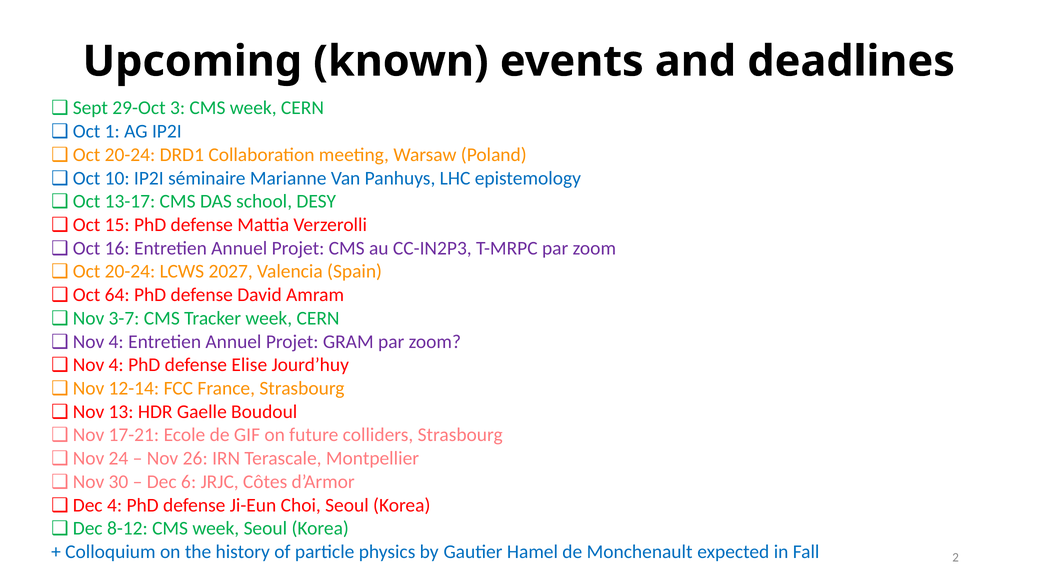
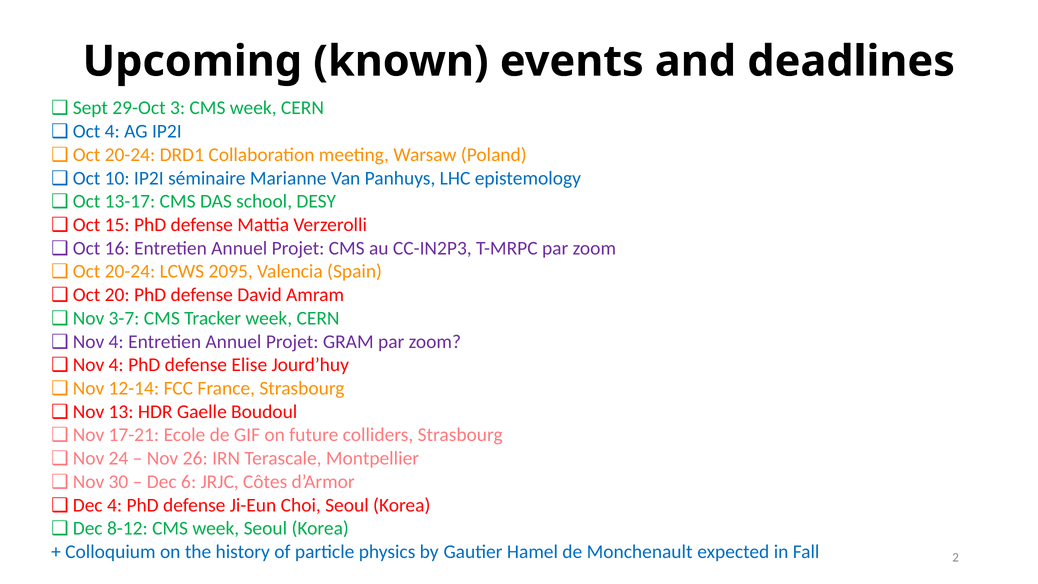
1 at (112, 131): 1 -> 4
2027: 2027 -> 2095
64: 64 -> 20
